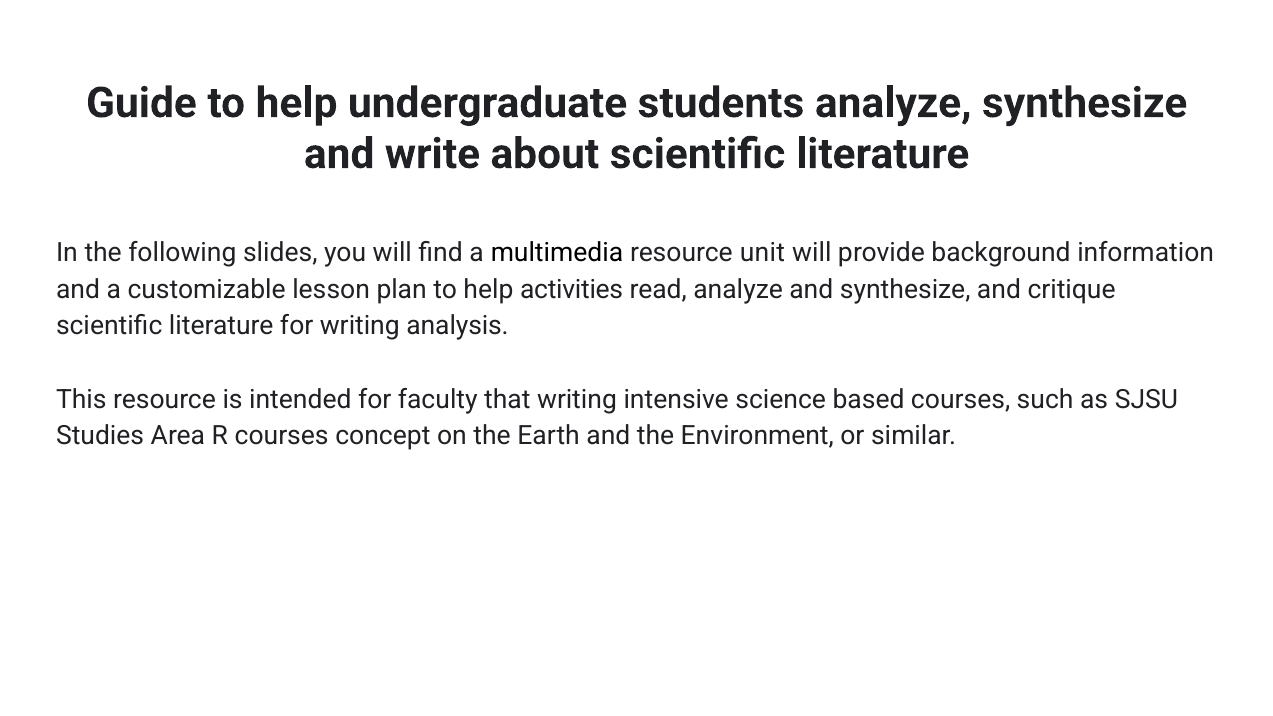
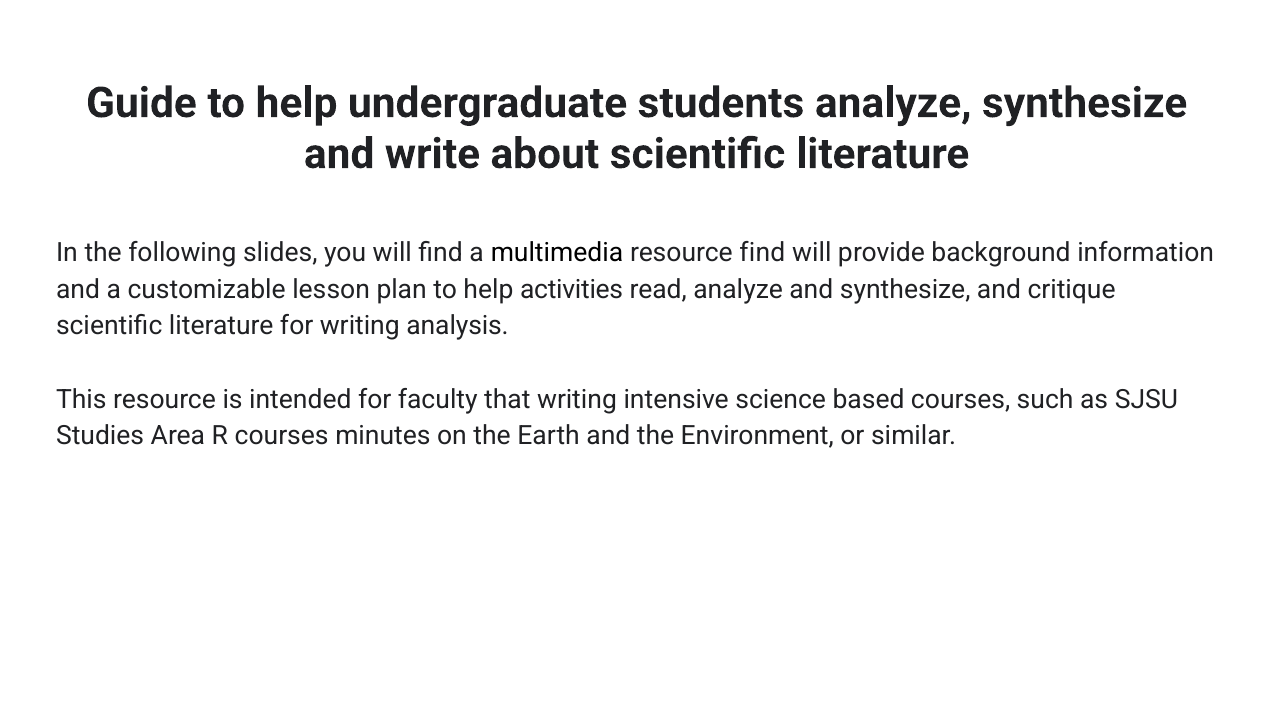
resource unit: unit -> find
concept: concept -> minutes
